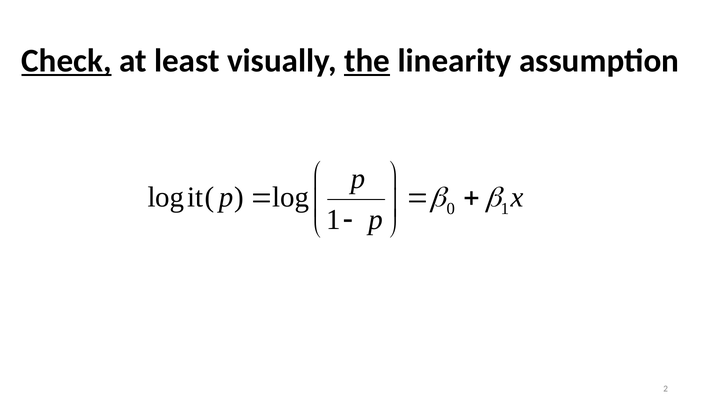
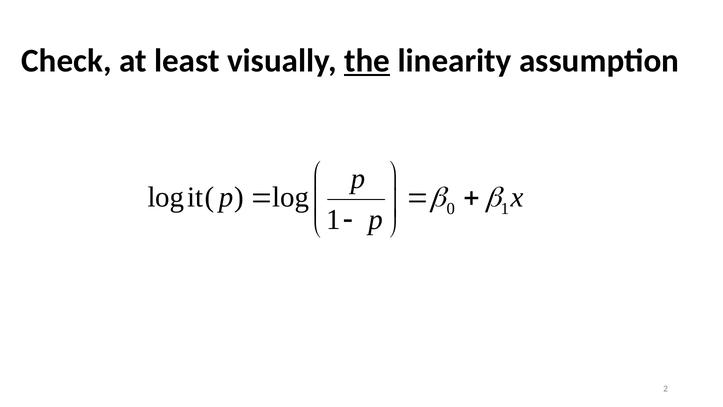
Check underline: present -> none
